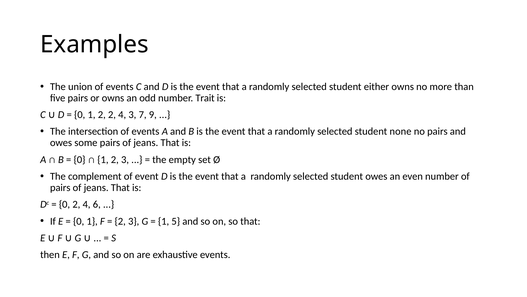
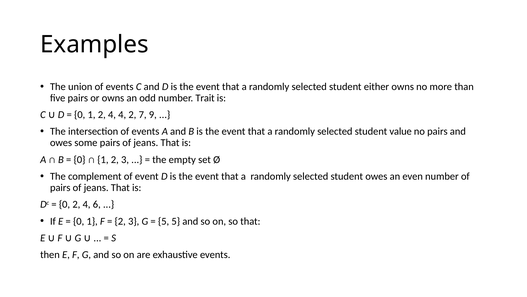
1 2 2: 2 -> 4
4 3: 3 -> 2
none: none -> value
1 at (164, 221): 1 -> 5
